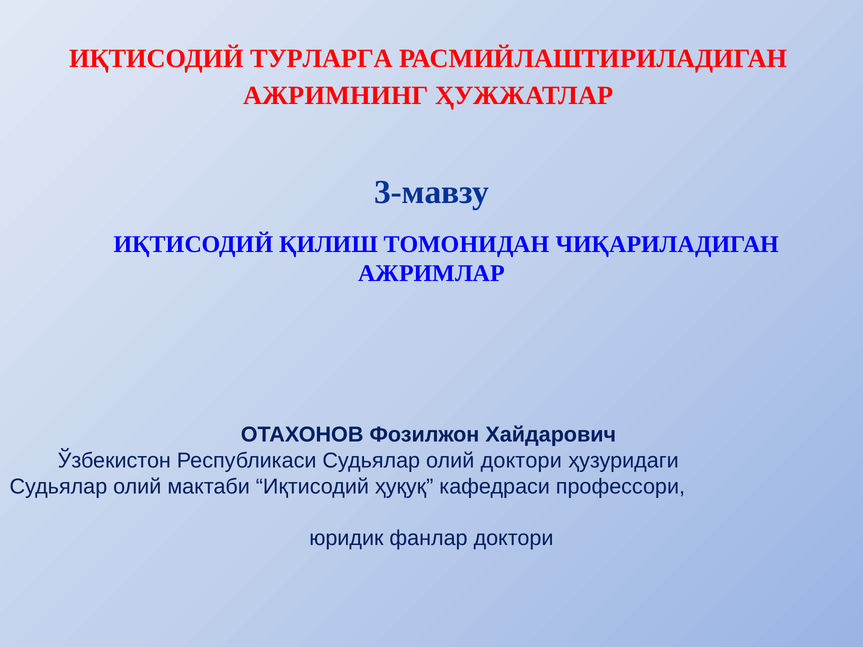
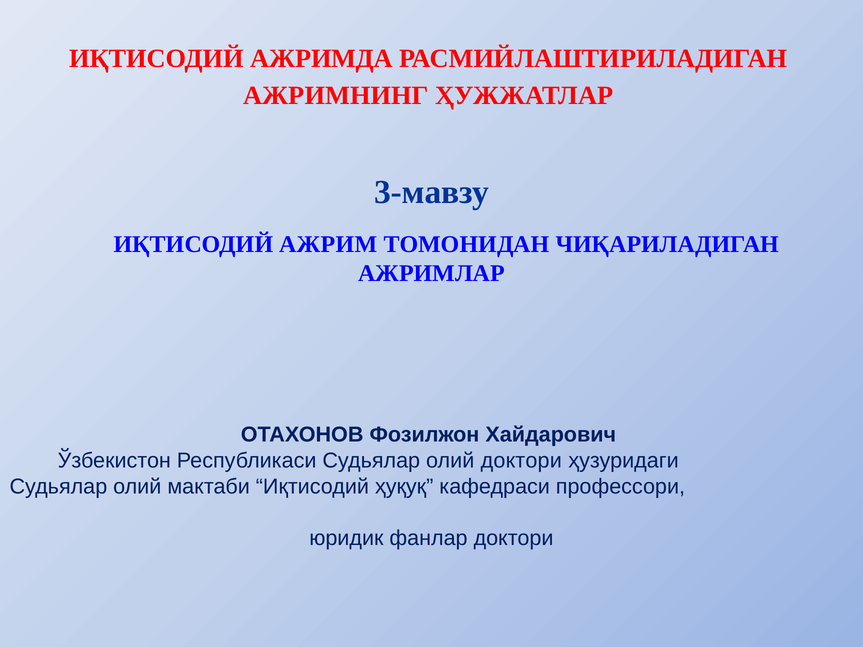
ТУРЛАРГА: ТУРЛАРГА -> АЖРИМДА
ҚИЛИШ: ҚИЛИШ -> АЖРИМ
